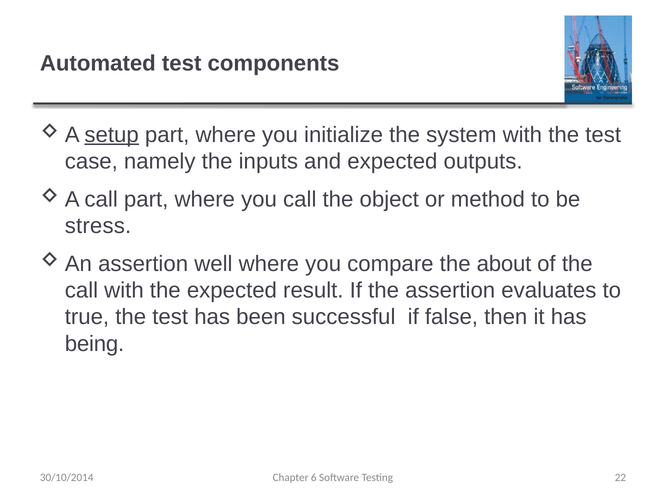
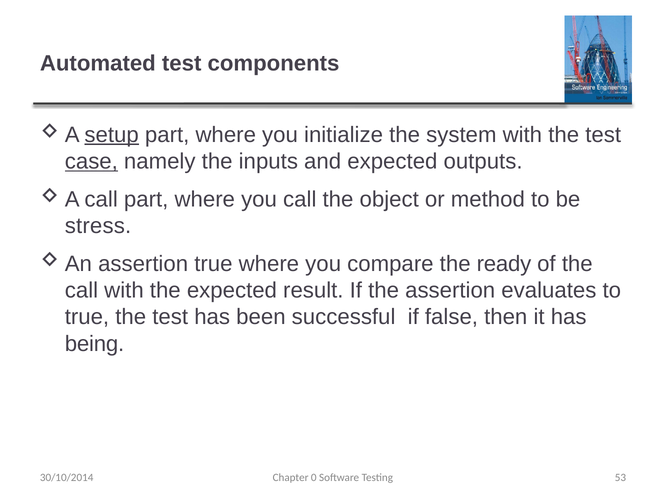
case underline: none -> present
assertion well: well -> true
about: about -> ready
6: 6 -> 0
22: 22 -> 53
